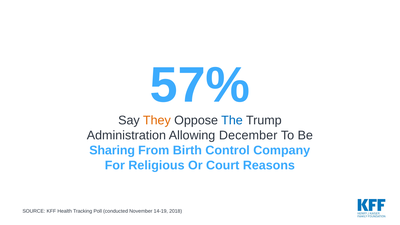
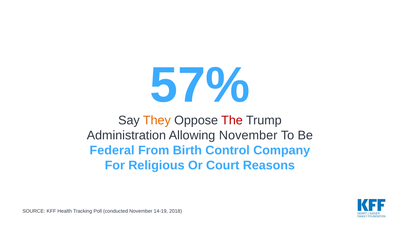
The colour: blue -> red
Allowing December: December -> November
Sharing: Sharing -> Federal
